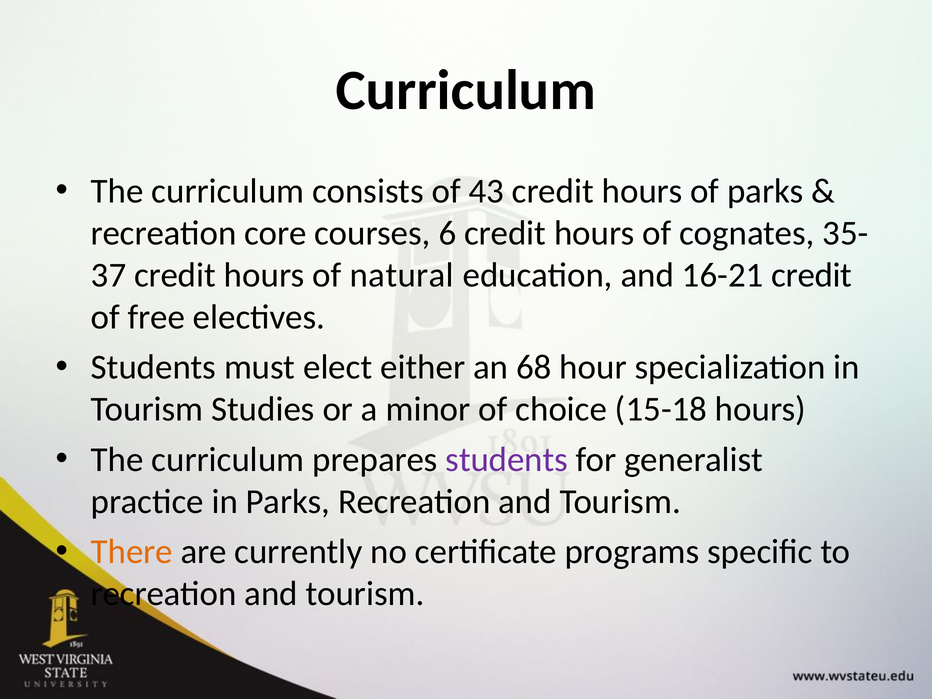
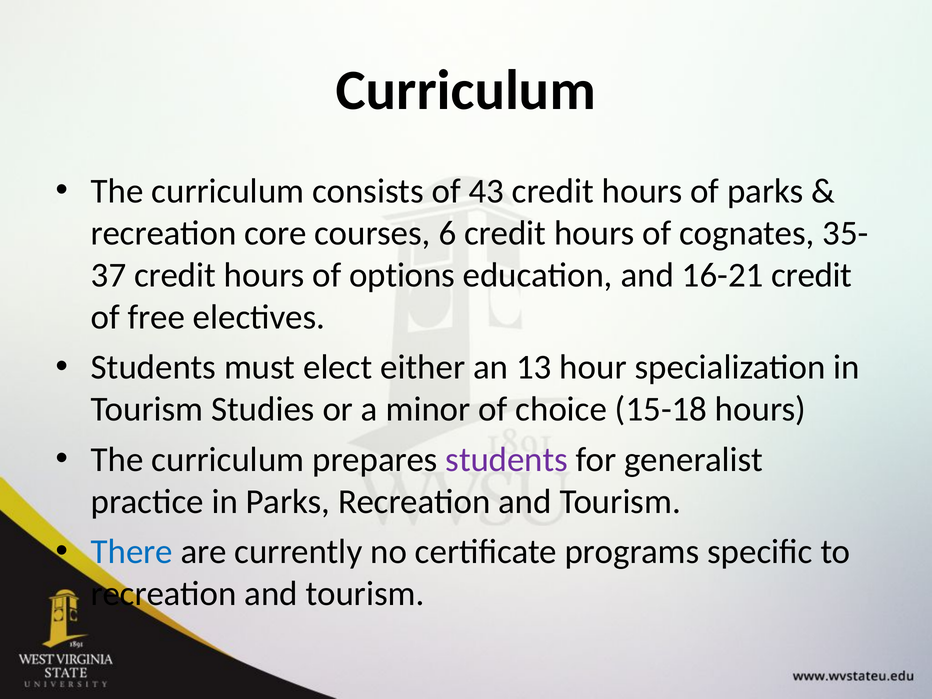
natural: natural -> options
68: 68 -> 13
There colour: orange -> blue
